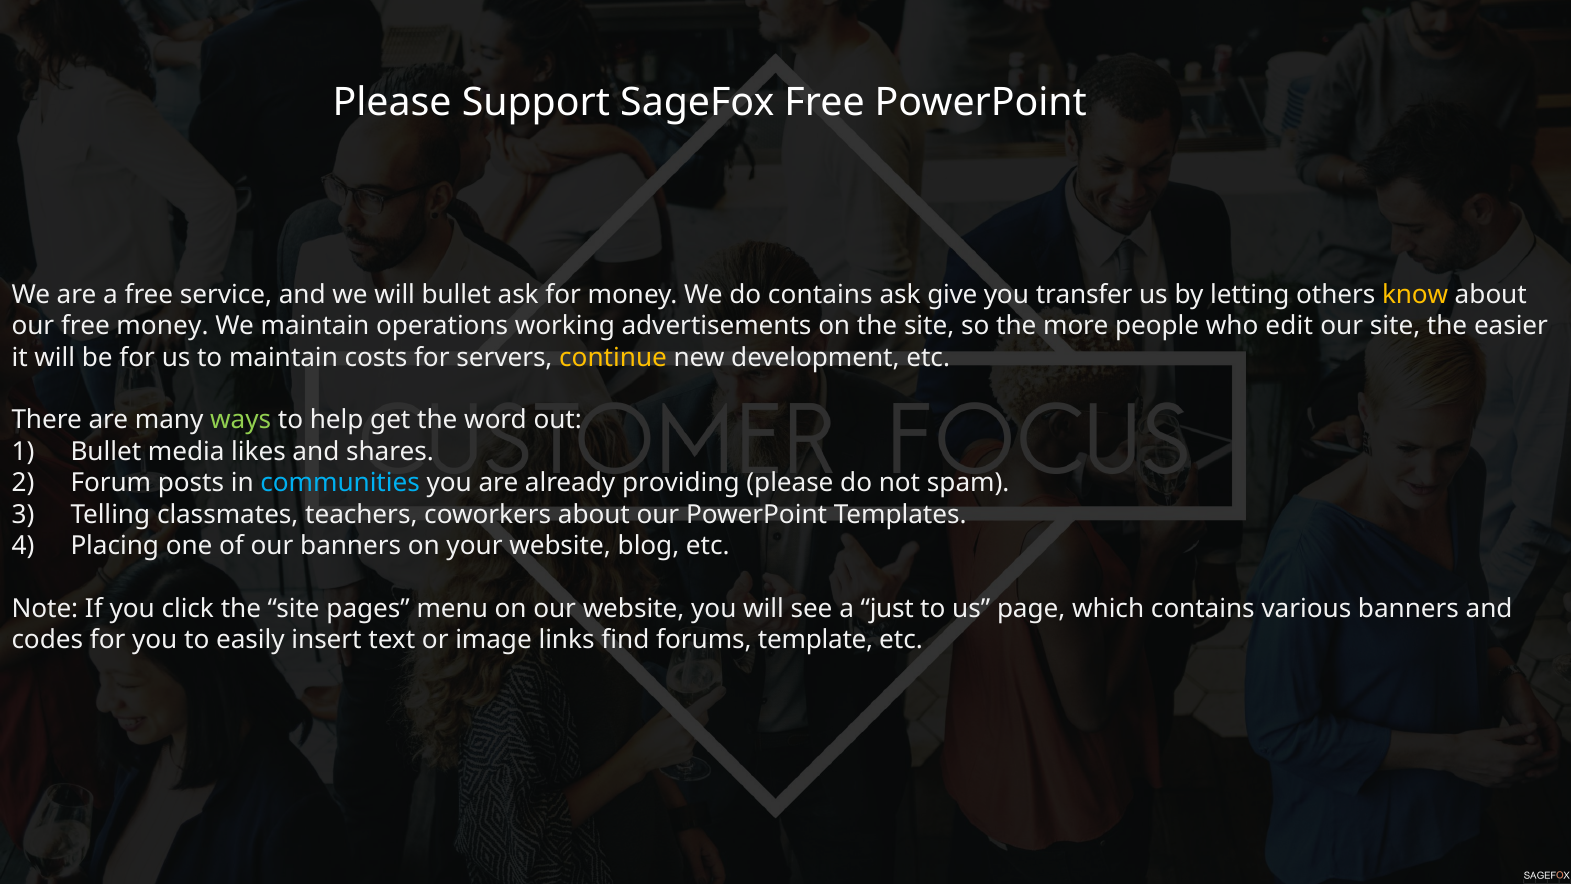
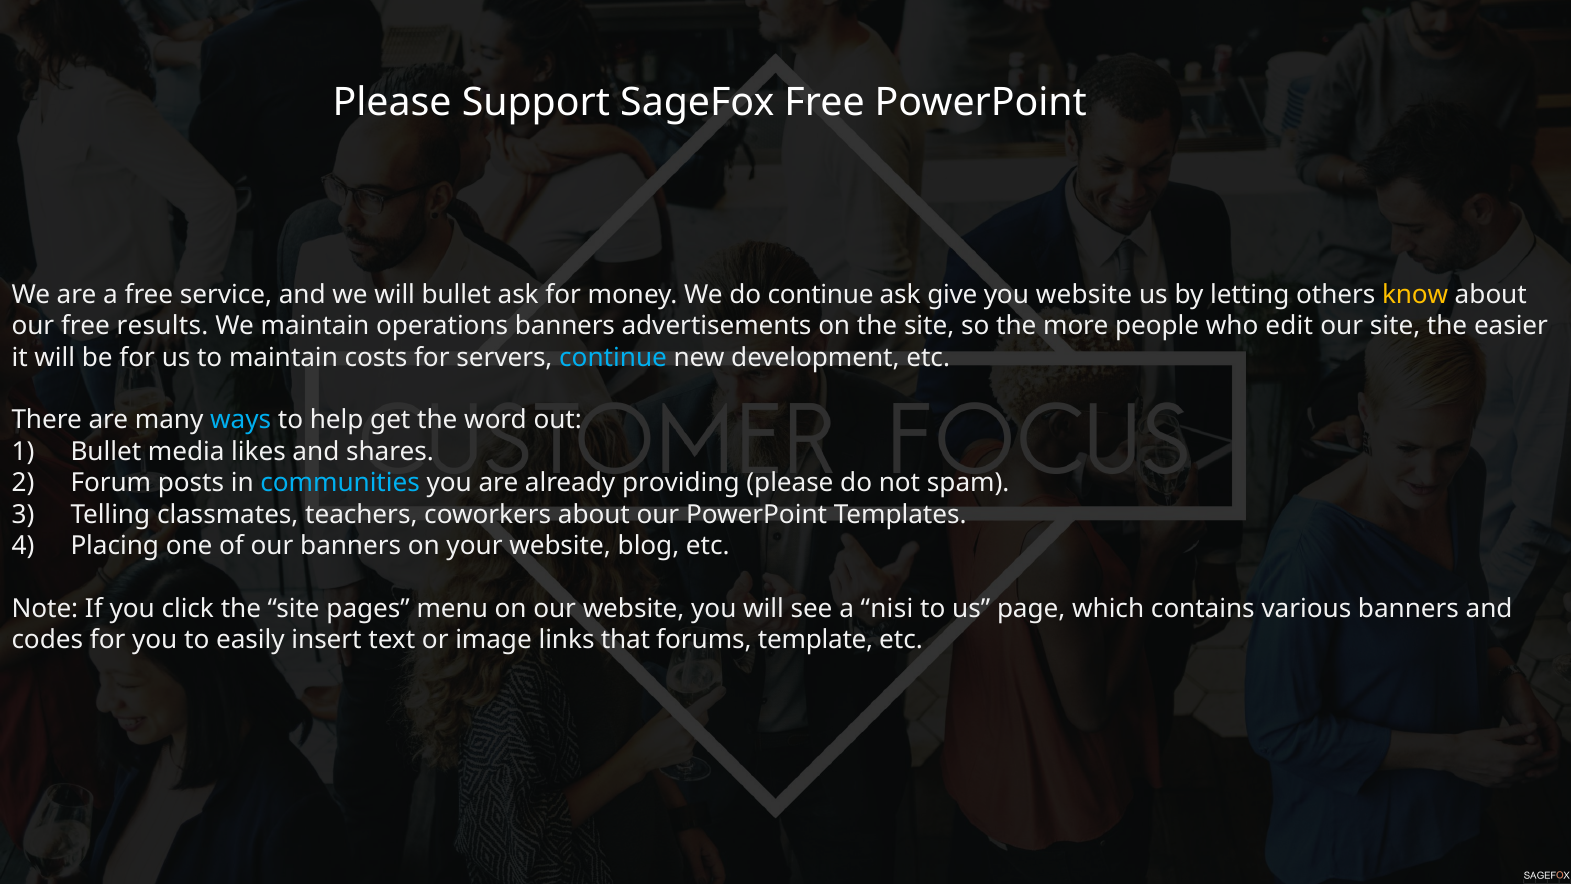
do contains: contains -> continue
you transfer: transfer -> website
free money: money -> results
operations working: working -> banners
continue at (613, 357) colour: yellow -> light blue
ways colour: light green -> light blue
just: just -> nisi
find: find -> that
